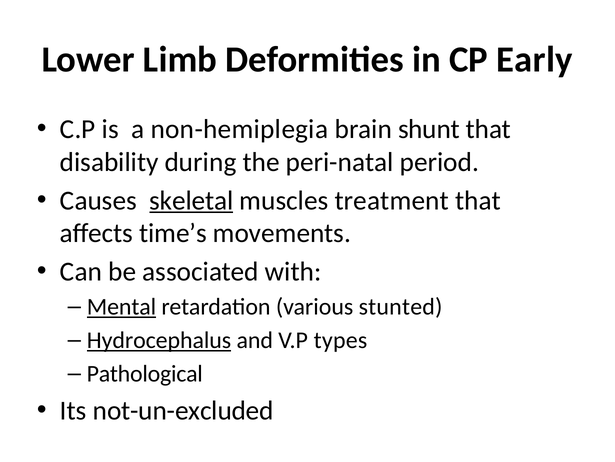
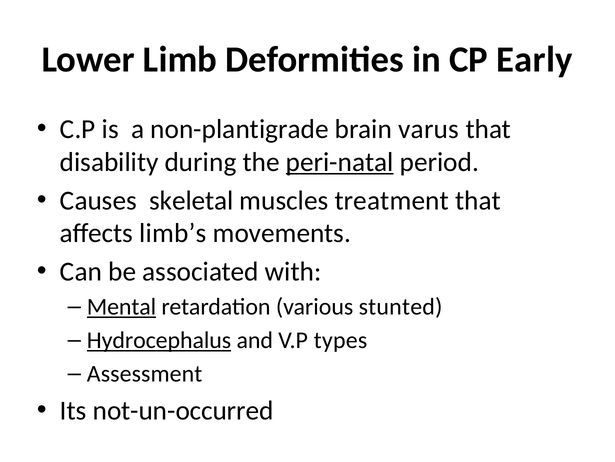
non-hemiplegia: non-hemiplegia -> non-plantigrade
shunt: shunt -> varus
peri-natal underline: none -> present
skeletal underline: present -> none
time’s: time’s -> limb’s
Pathological: Pathological -> Assessment
not-un-excluded: not-un-excluded -> not-un-occurred
